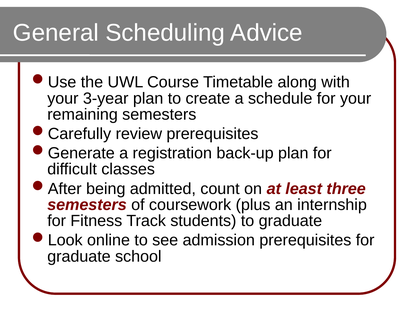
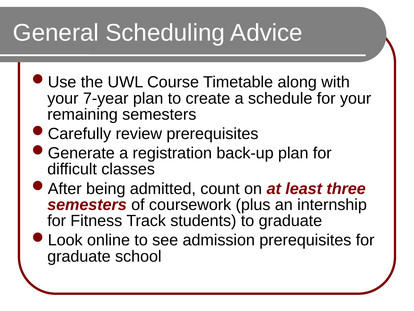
3-year: 3-year -> 7-year
